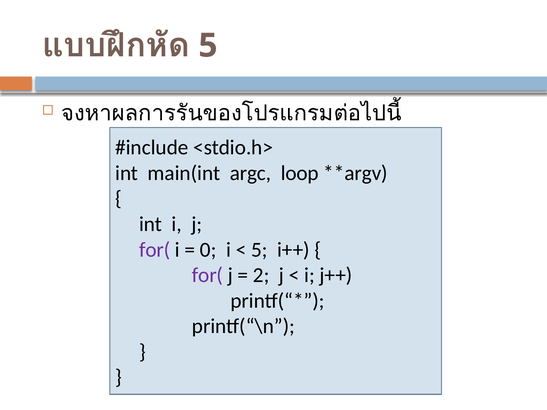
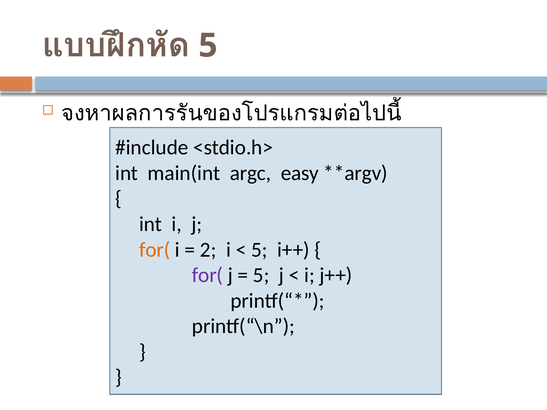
loop: loop -> easy
for( at (155, 250) colour: purple -> orange
0: 0 -> 2
2 at (261, 275): 2 -> 5
